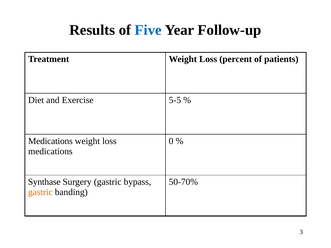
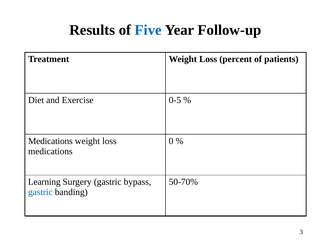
5-5: 5-5 -> 0-5
Synthase: Synthase -> Learning
gastric at (40, 192) colour: orange -> blue
